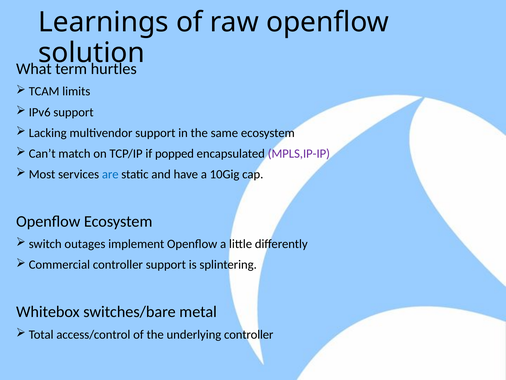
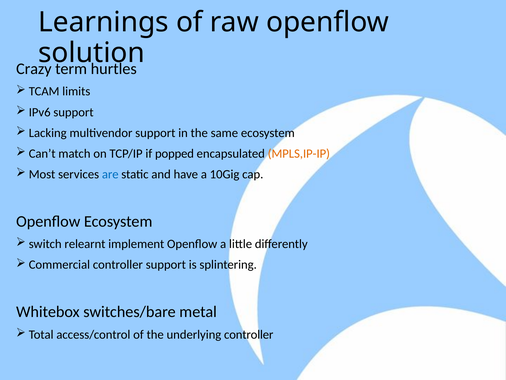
What: What -> Crazy
MPLS,IP-IP colour: purple -> orange
outages: outages -> relearnt
